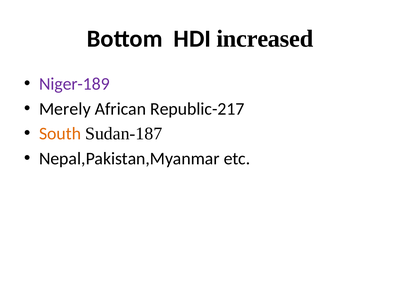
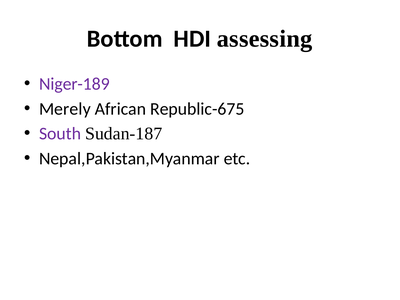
increased: increased -> assessing
Republic-217: Republic-217 -> Republic-675
South colour: orange -> purple
